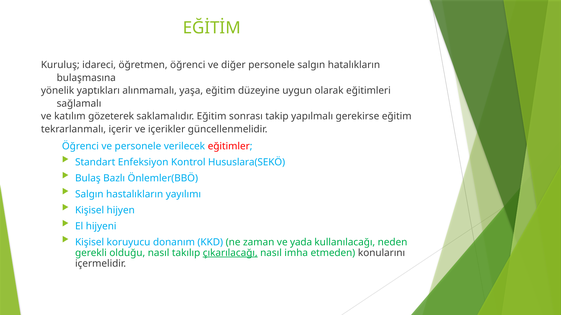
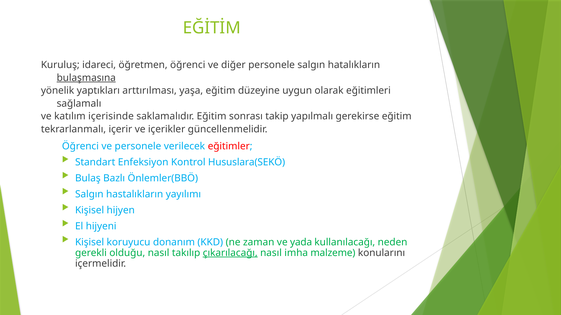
bulaşmasına underline: none -> present
alınmamalı: alınmamalı -> arttırılması
gözeterek: gözeterek -> içerisinde
etmeden: etmeden -> malzeme
